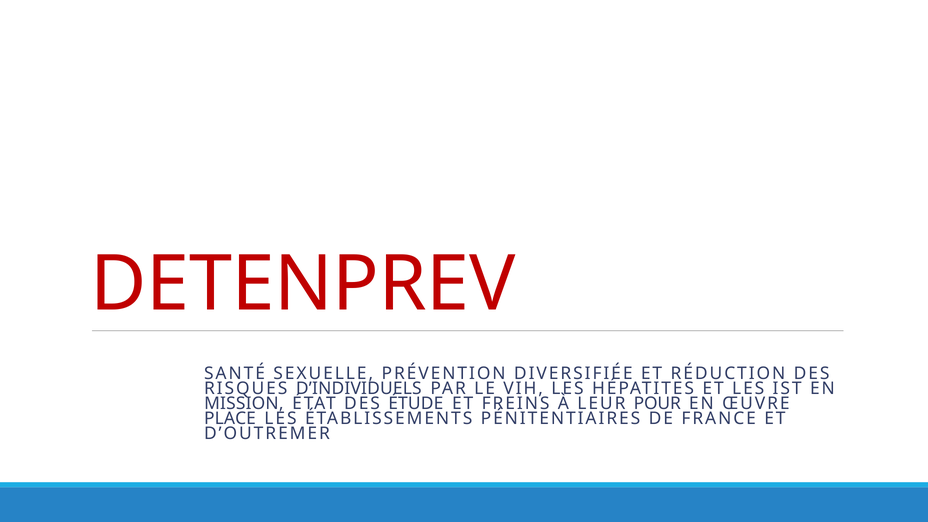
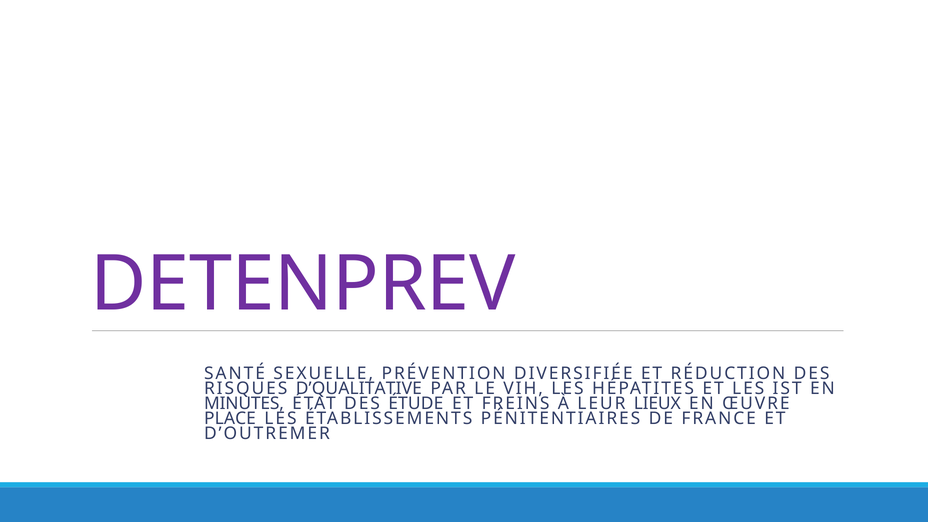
DETENPREV colour: red -> purple
D’INDIVIDUELS: D’INDIVIDUELS -> D’QUALITATIVE
MISSION: MISSION -> MINUTES
POUR: POUR -> LIEUX
